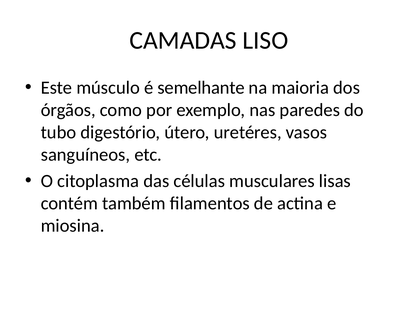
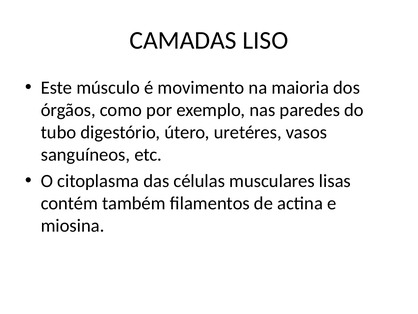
semelhante: semelhante -> movimento
